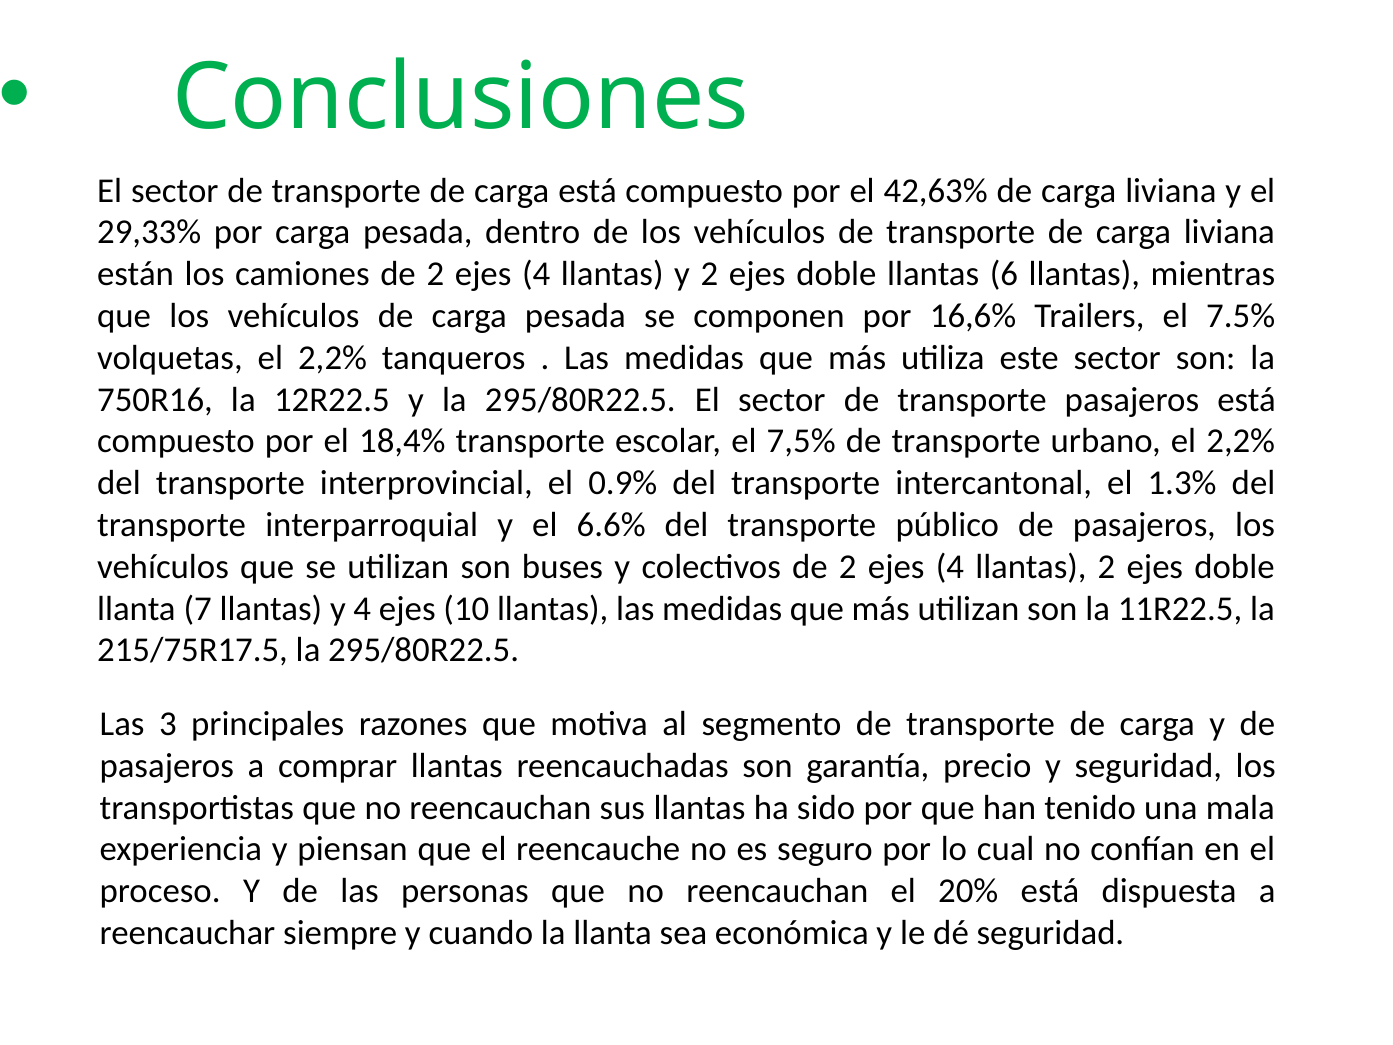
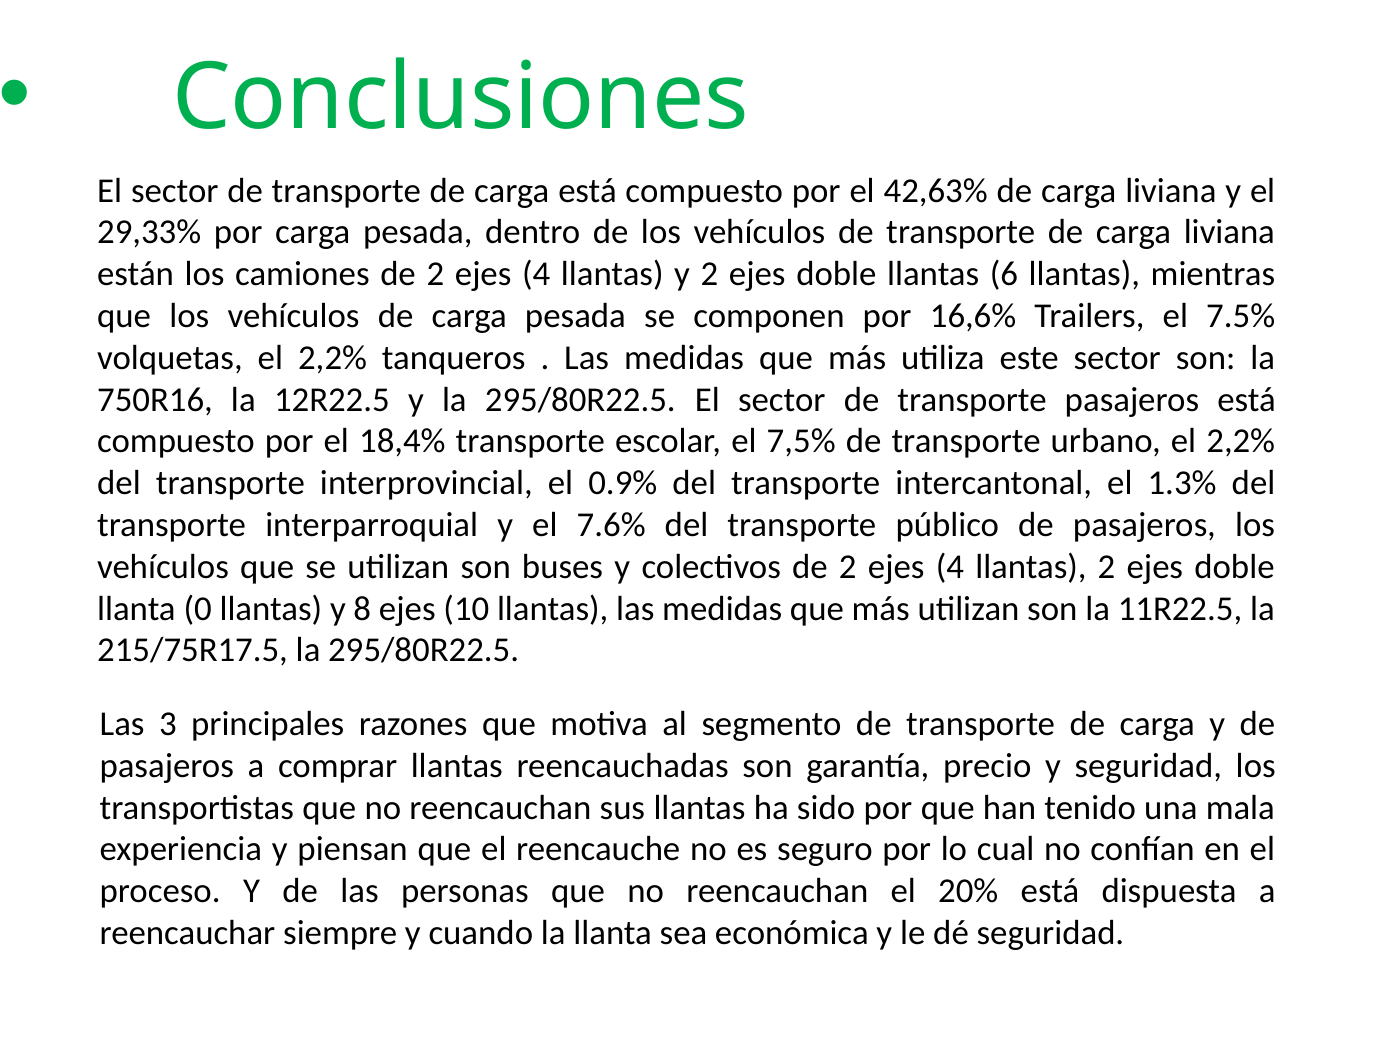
6.6%: 6.6% -> 7.6%
7: 7 -> 0
y 4: 4 -> 8
